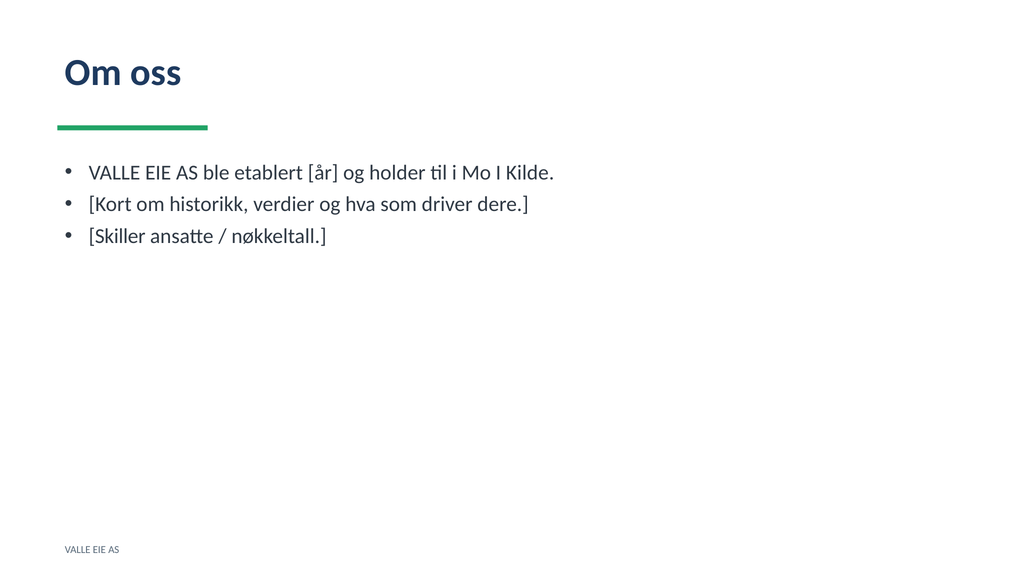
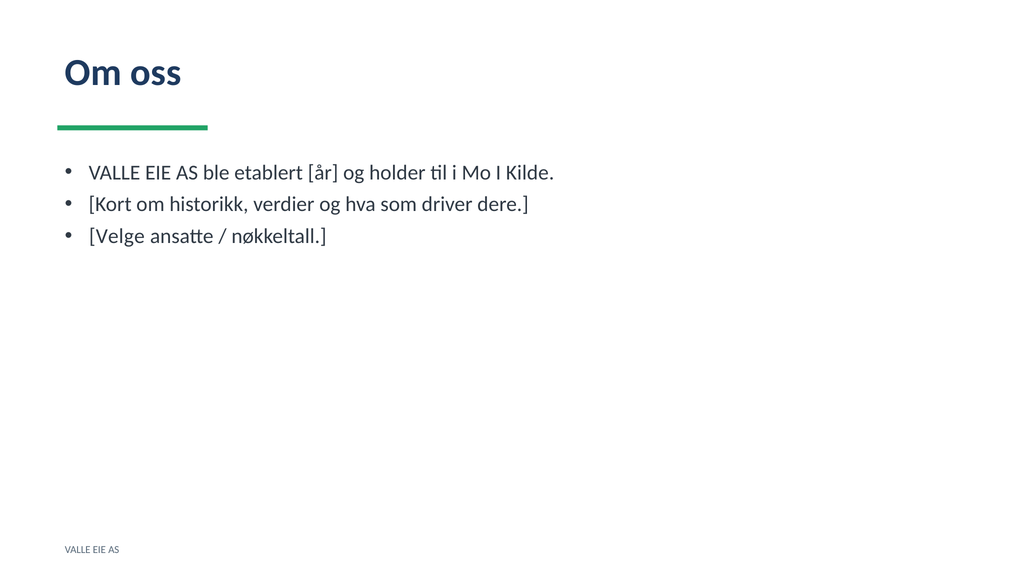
Skiller: Skiller -> Velge
